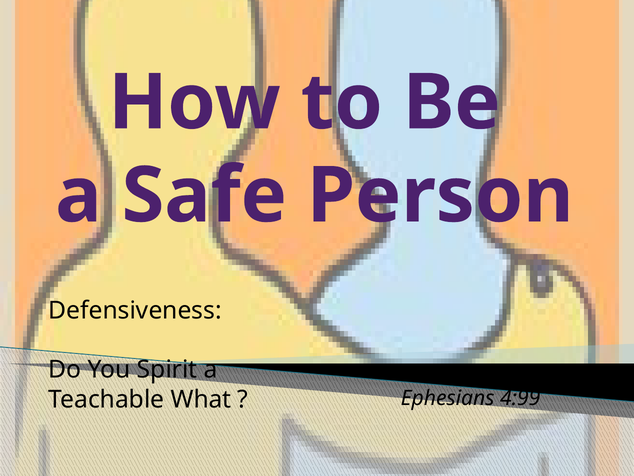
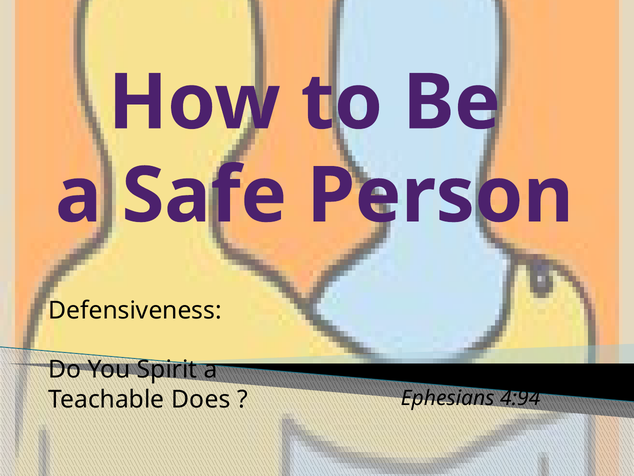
4:99: 4:99 -> 4:94
What: What -> Does
